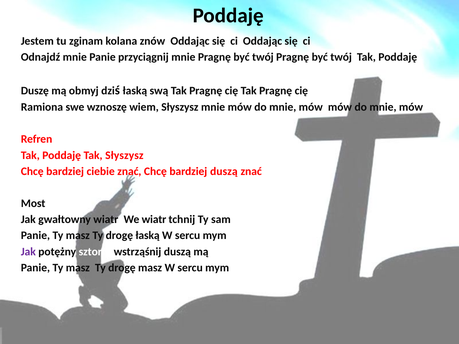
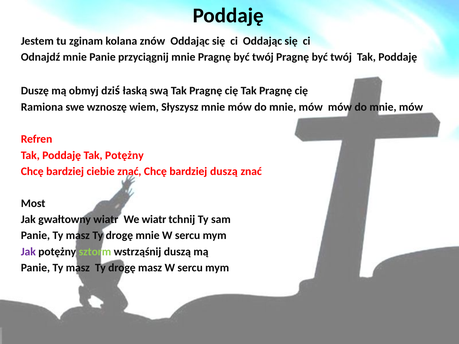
Tak Słyszysz: Słyszysz -> Potężny
drogę łaską: łaską -> mnie
sztorm colour: white -> light green
